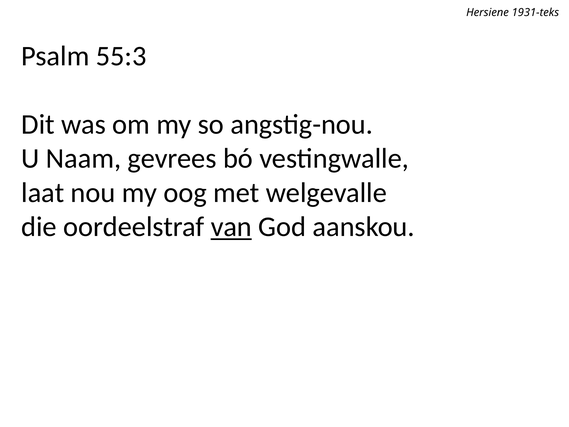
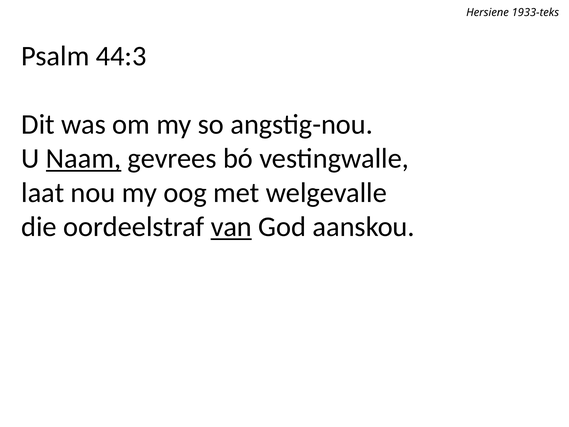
1931-teks: 1931-teks -> 1933-teks
55:3: 55:3 -> 44:3
Naam underline: none -> present
